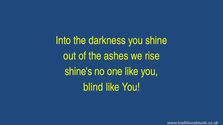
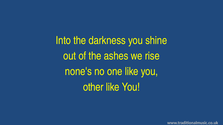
shine's: shine's -> none's
blind: blind -> other
